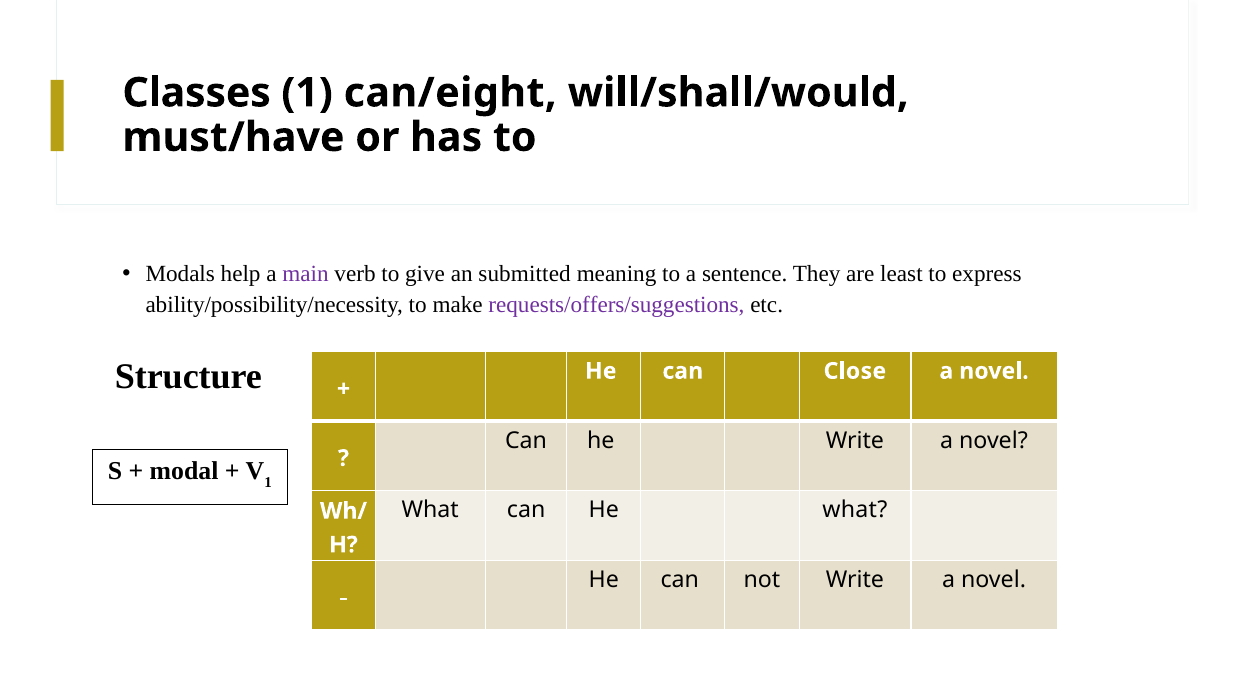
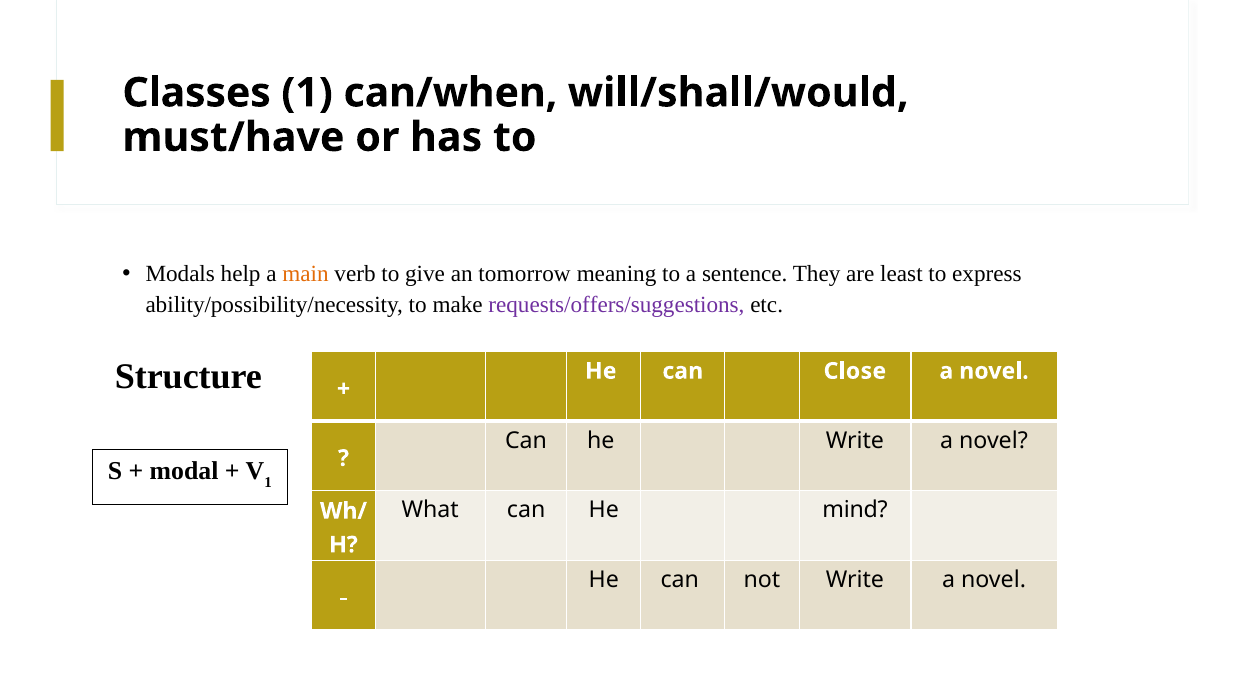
can/eight: can/eight -> can/when
main colour: purple -> orange
submitted: submitted -> tomorrow
He what: what -> mind
